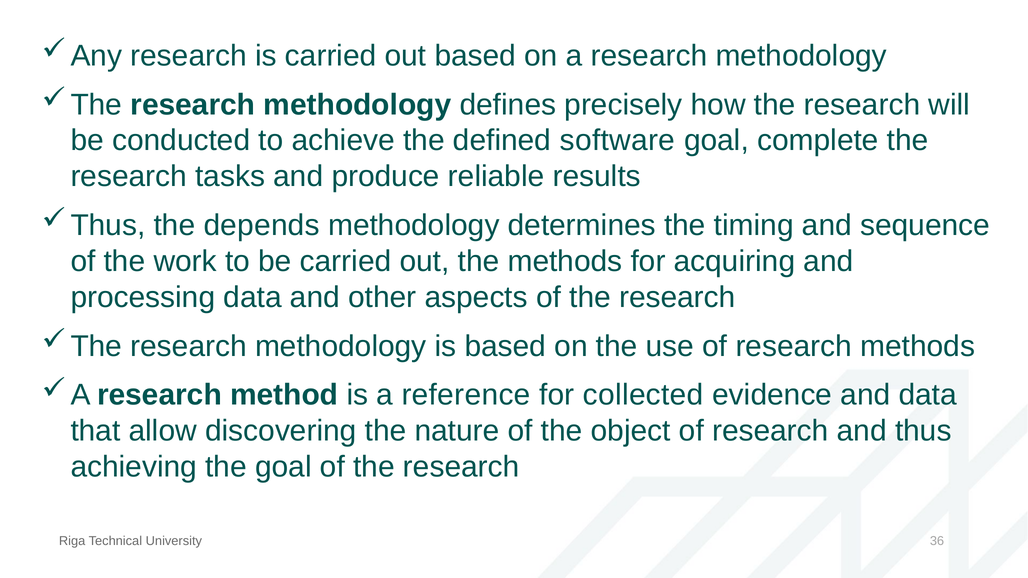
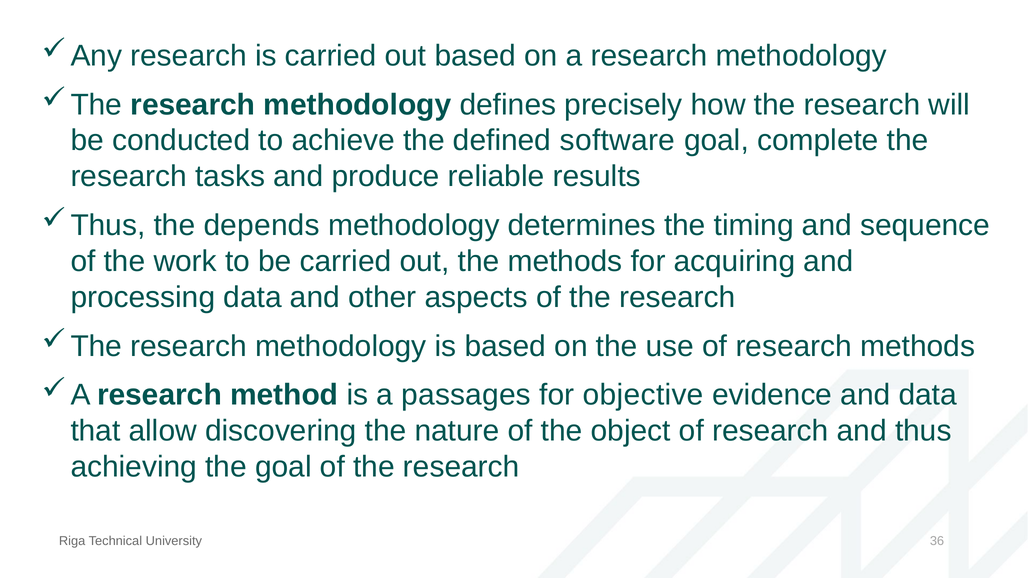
reference: reference -> passages
collected: collected -> objective
